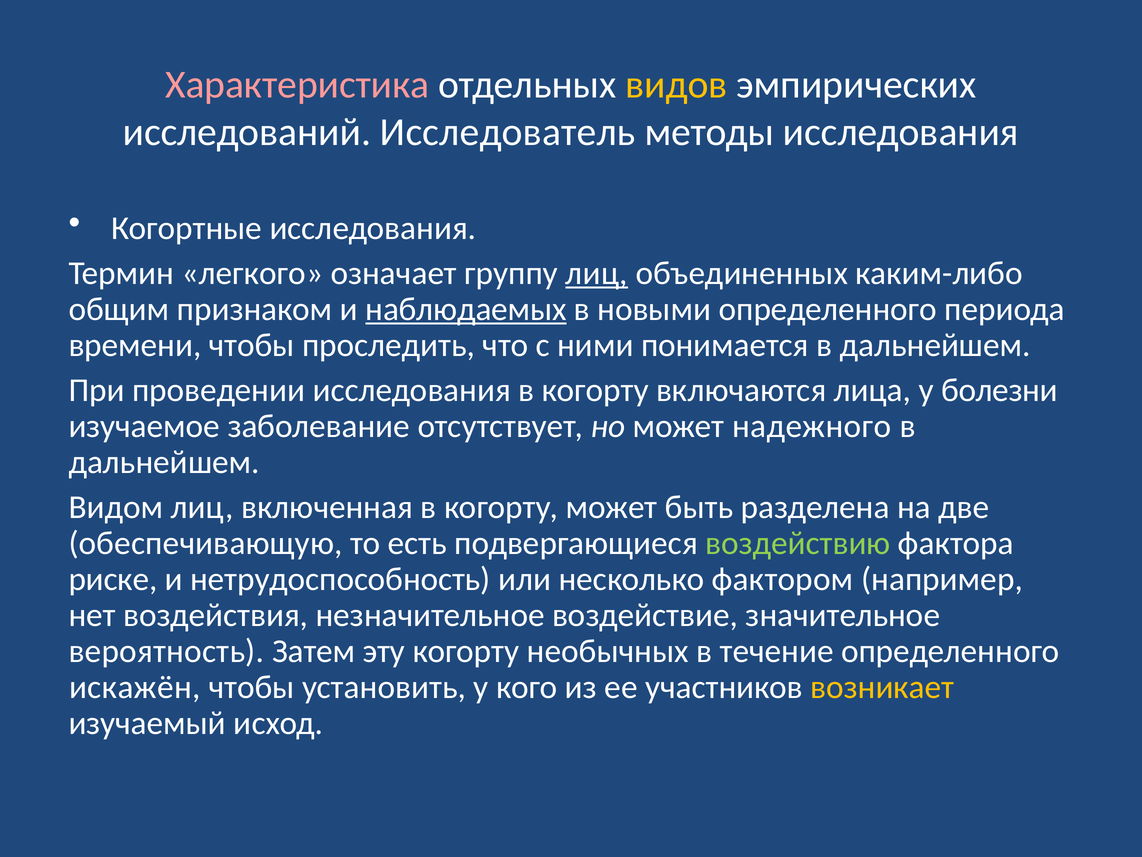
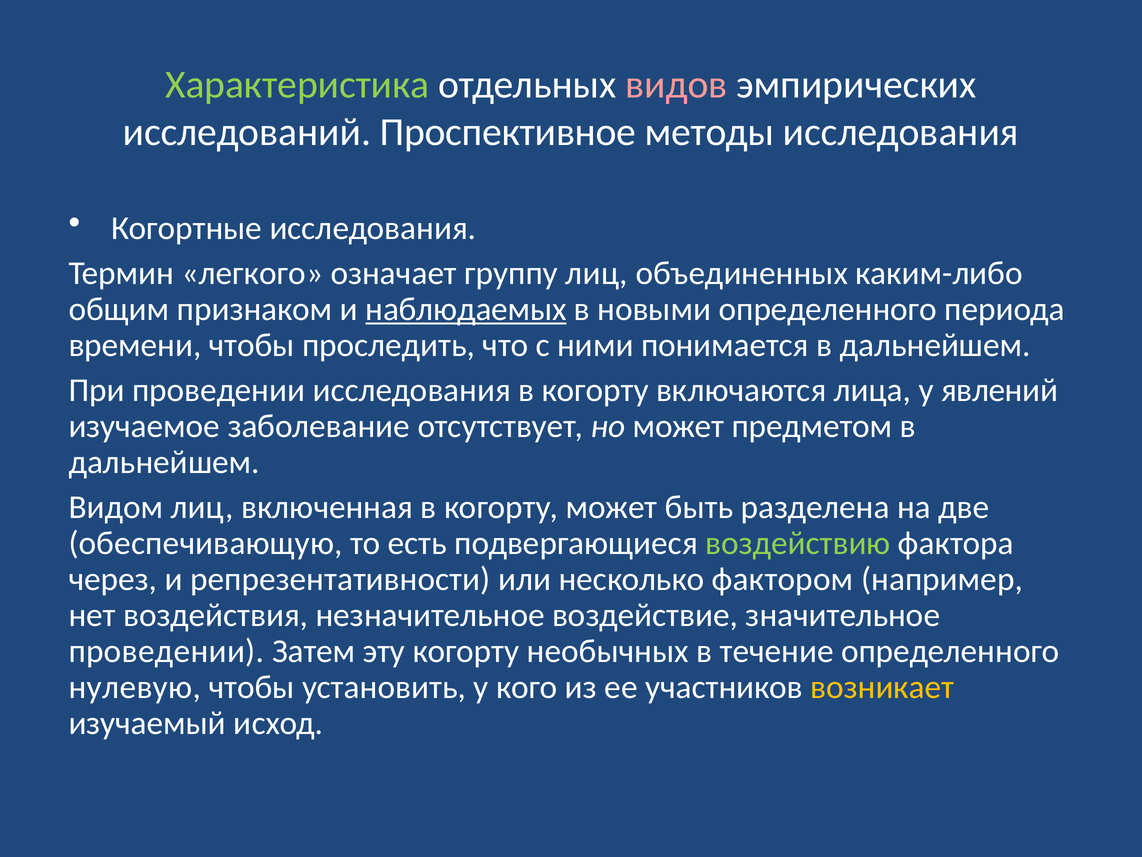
Характеристика colour: pink -> light green
видов colour: yellow -> pink
Исследователь: Исследователь -> Проспективное
лиц at (597, 273) underline: present -> none
болезни: болезни -> явлений
надежного: надежного -> предметом
риске: риске -> через
нетрудоспособность: нетрудоспособность -> репрезентативности
вероятность at (166, 651): вероятность -> проведении
искажён: искажён -> нулевую
